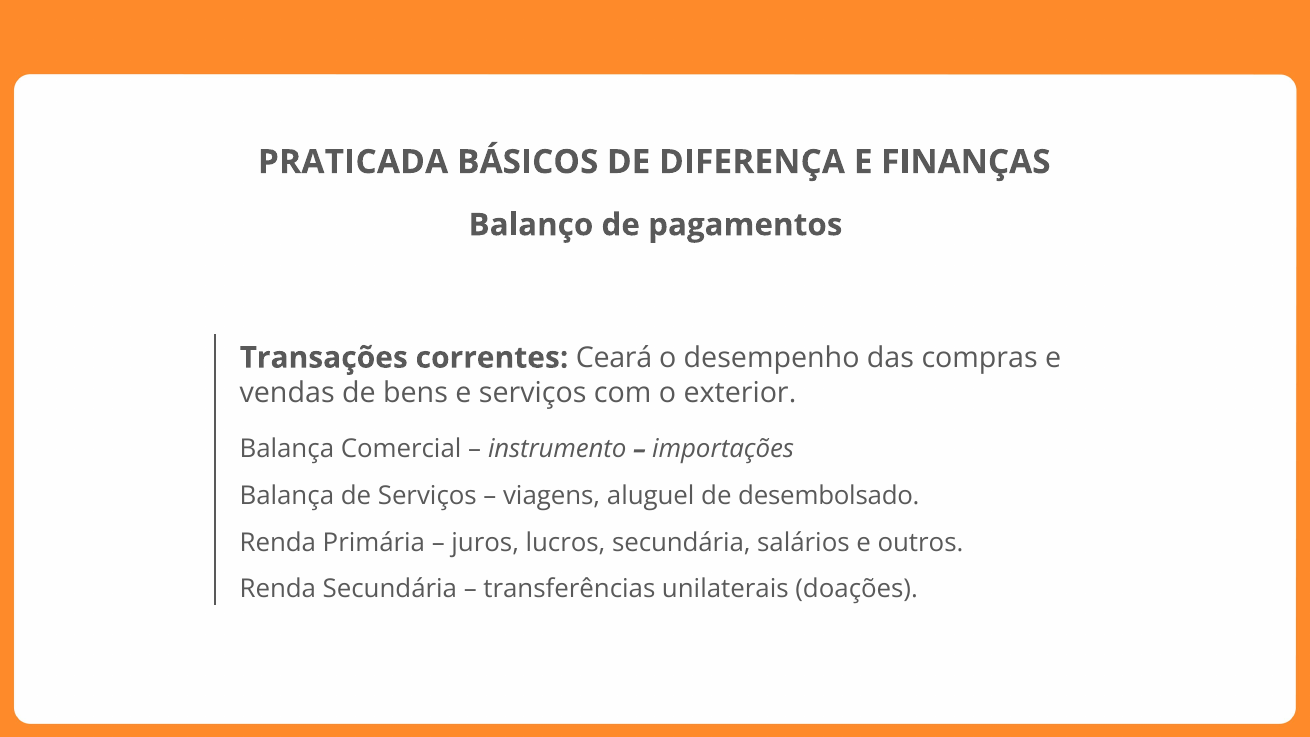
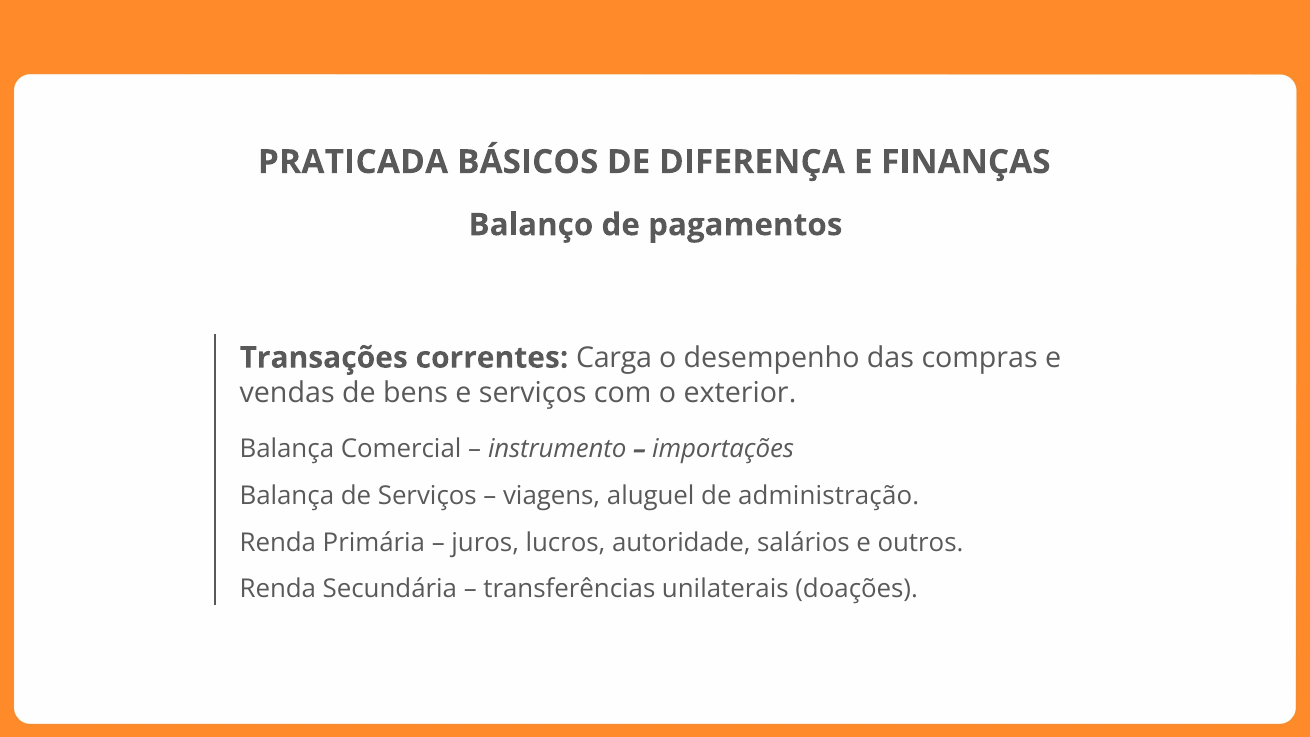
Ceará: Ceará -> Carga
desembolsado: desembolsado -> administração
lucros secundária: secundária -> autoridade
